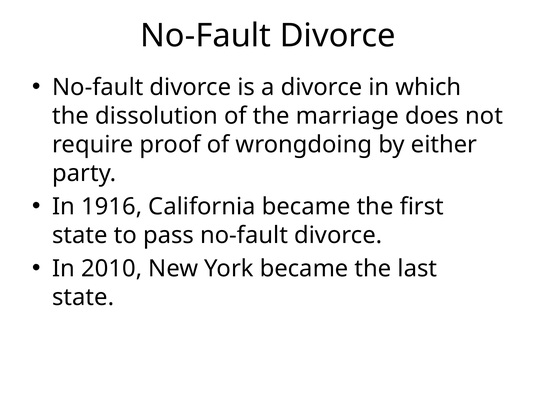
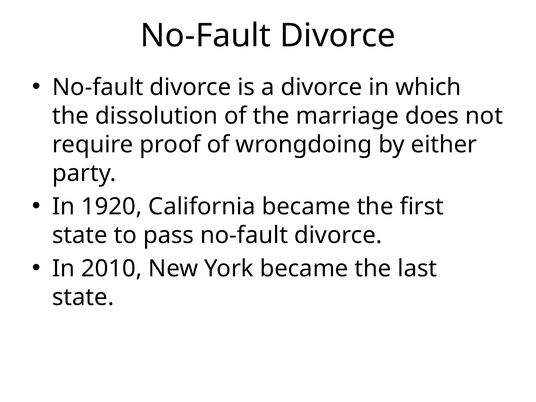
1916: 1916 -> 1920
